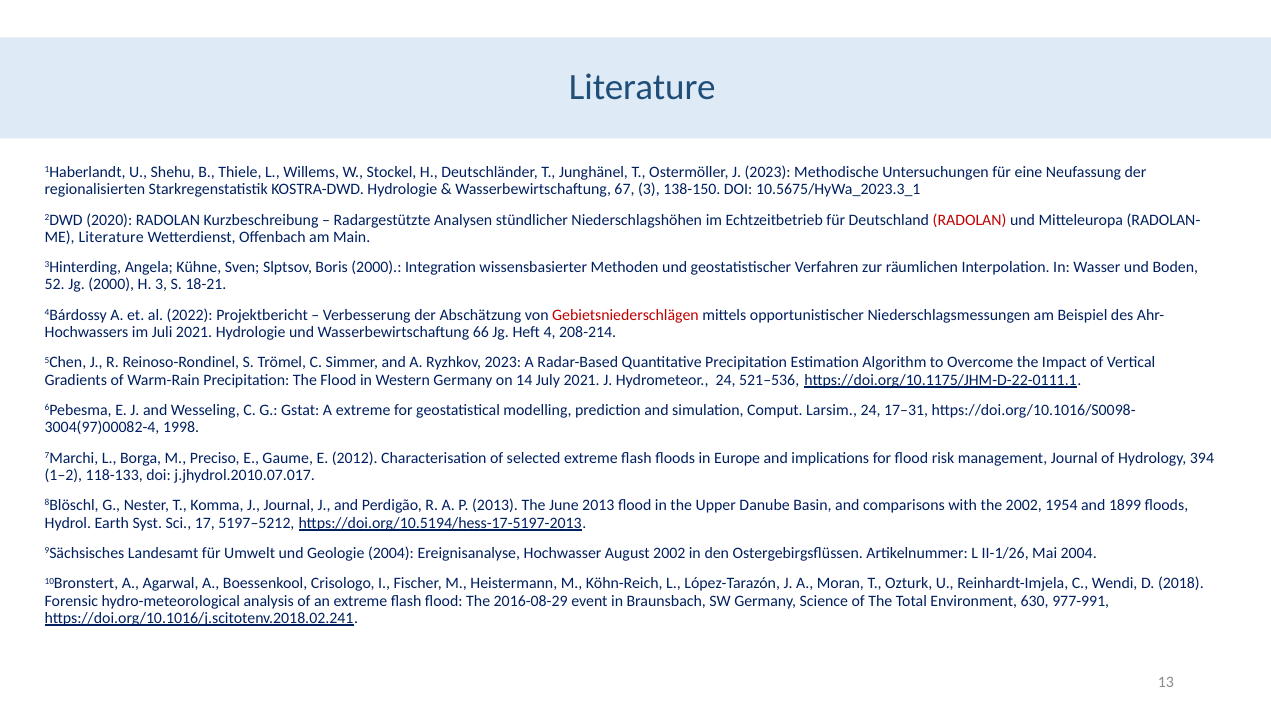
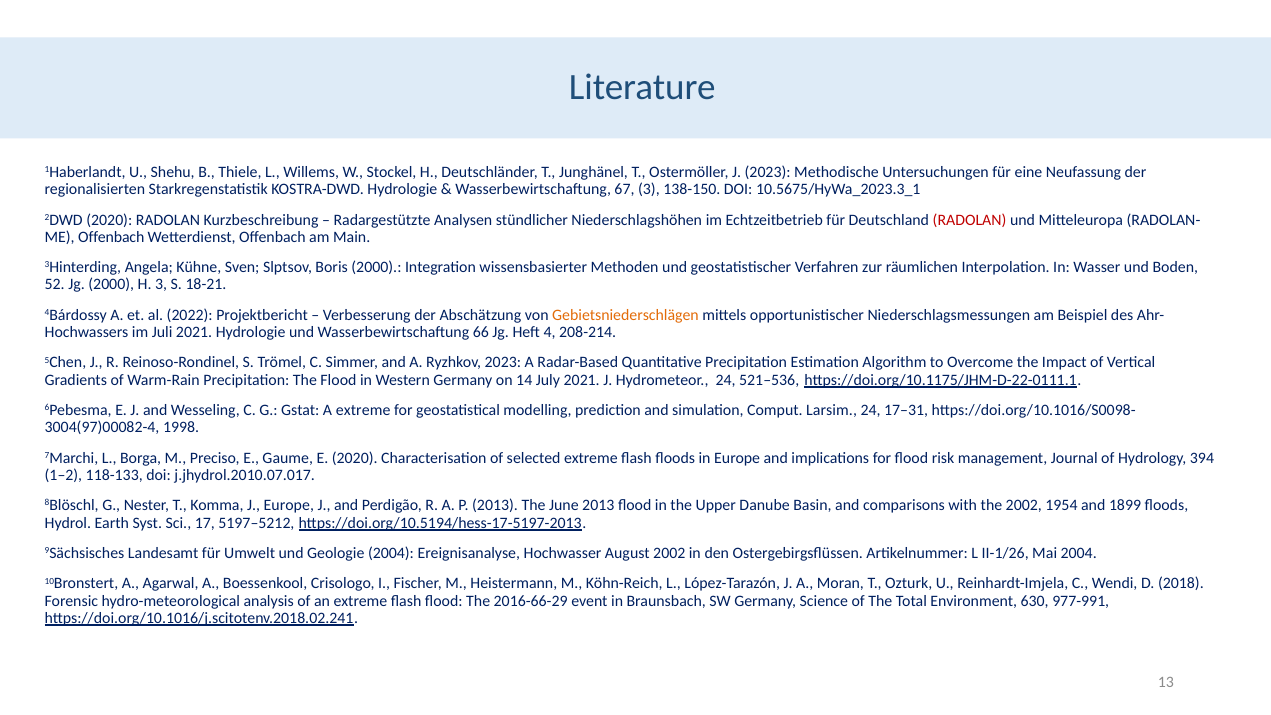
Literature at (111, 237): Literature -> Offenbach
Gebietsniederschlägen colour: red -> orange
E 2012: 2012 -> 2020
J Journal: Journal -> Europe
2016-08-29: 2016-08-29 -> 2016-66-29
